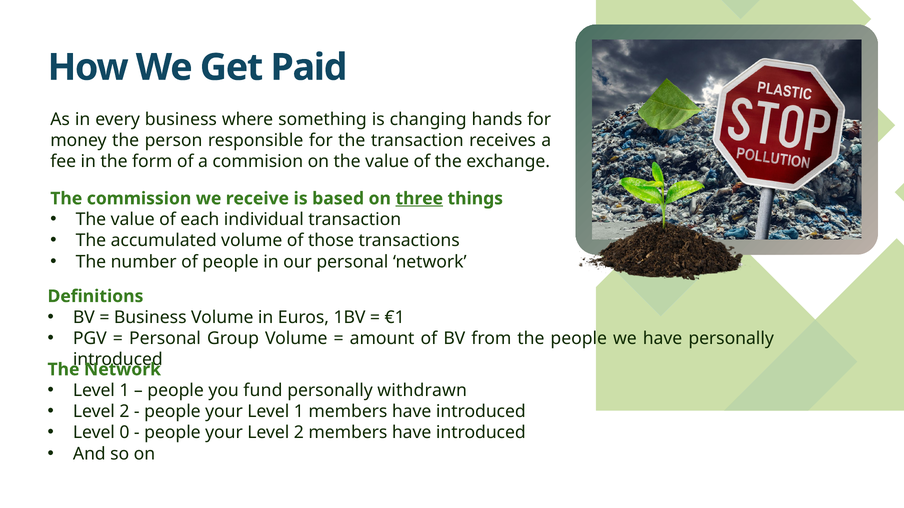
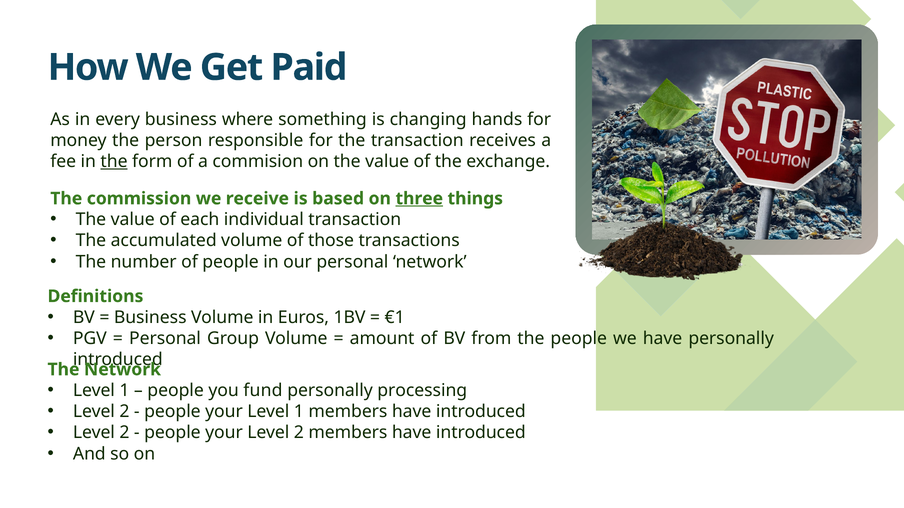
the at (114, 162) underline: none -> present
withdrawn: withdrawn -> processing
0 at (124, 433): 0 -> 2
